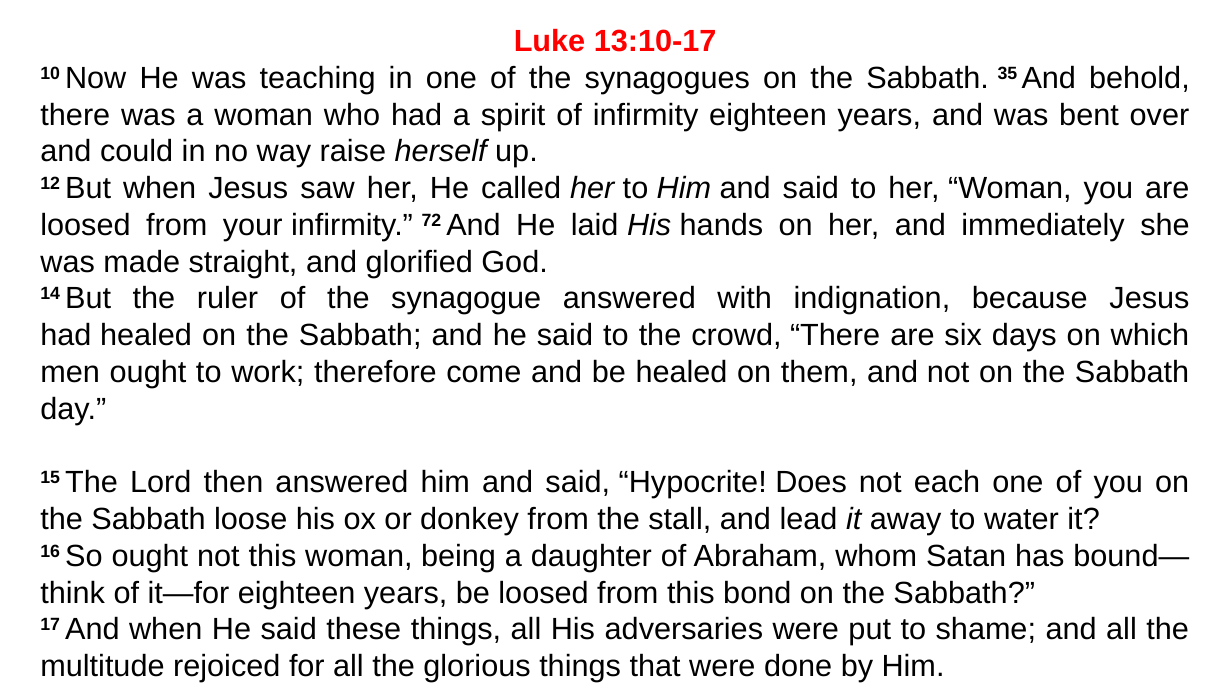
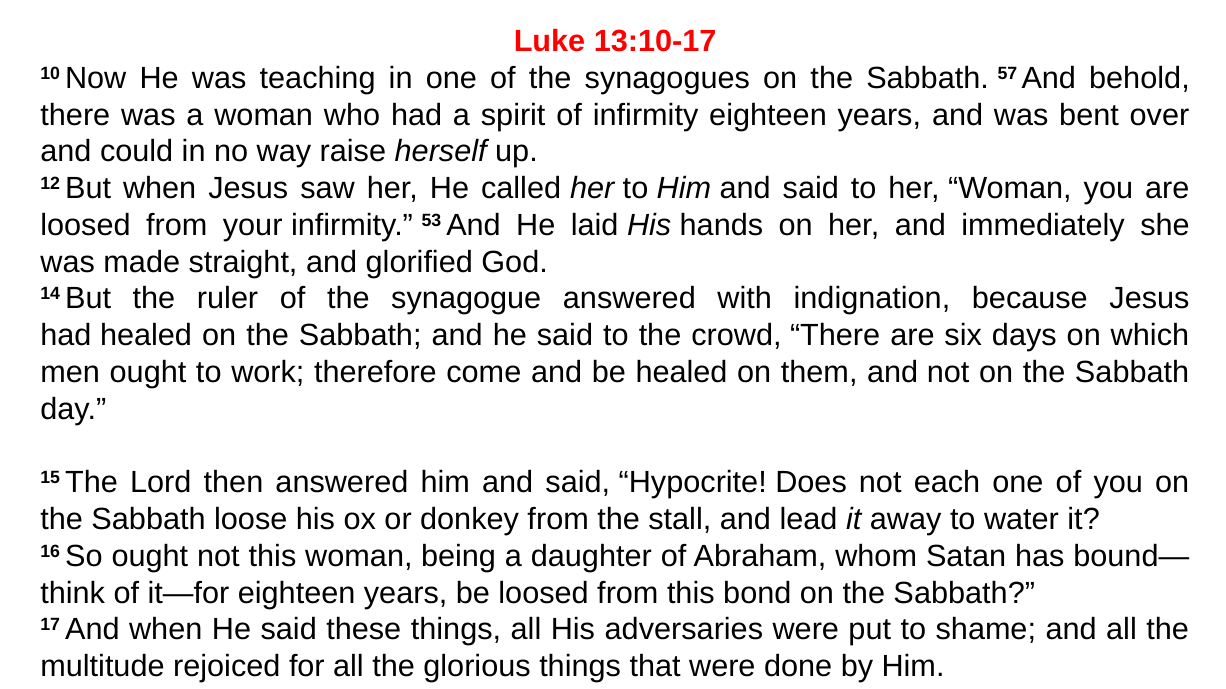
35: 35 -> 57
72: 72 -> 53
